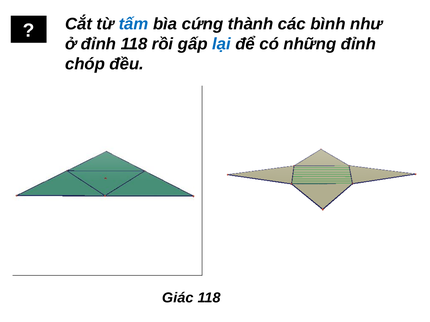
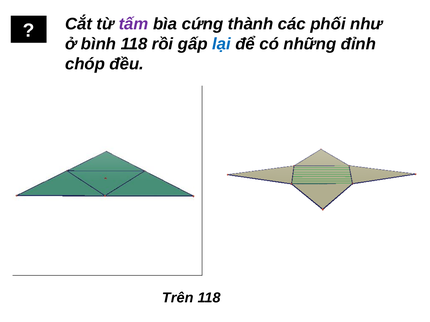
tấm colour: blue -> purple
bình: bình -> phối
ở đỉnh: đỉnh -> bình
Giác: Giác -> Trên
